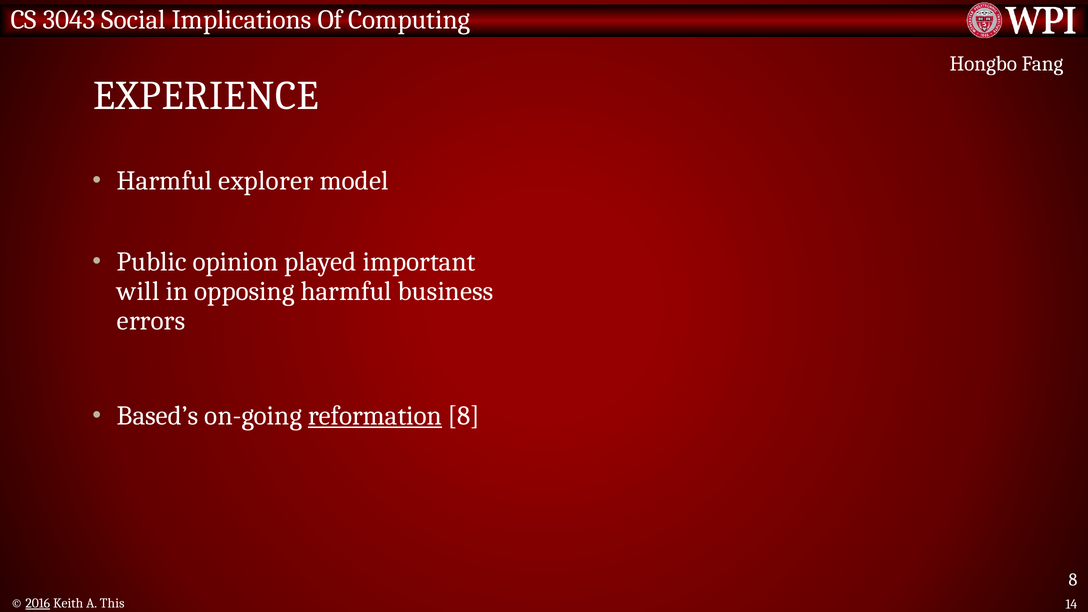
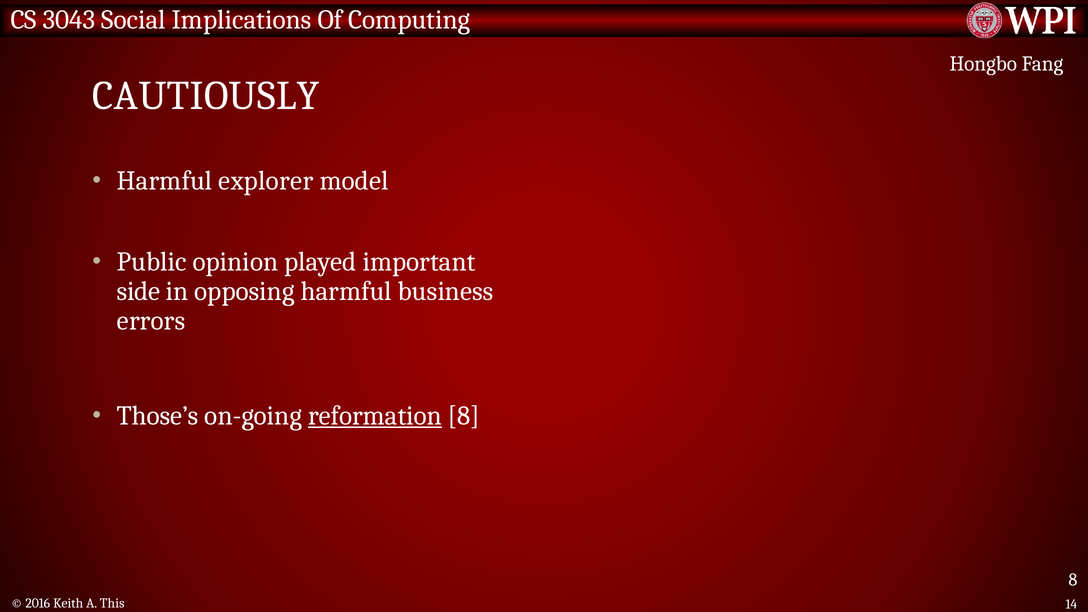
EXPERIENCE: EXPERIENCE -> CAUTIOUSLY
will: will -> side
Based’s: Based’s -> Those’s
2016 underline: present -> none
